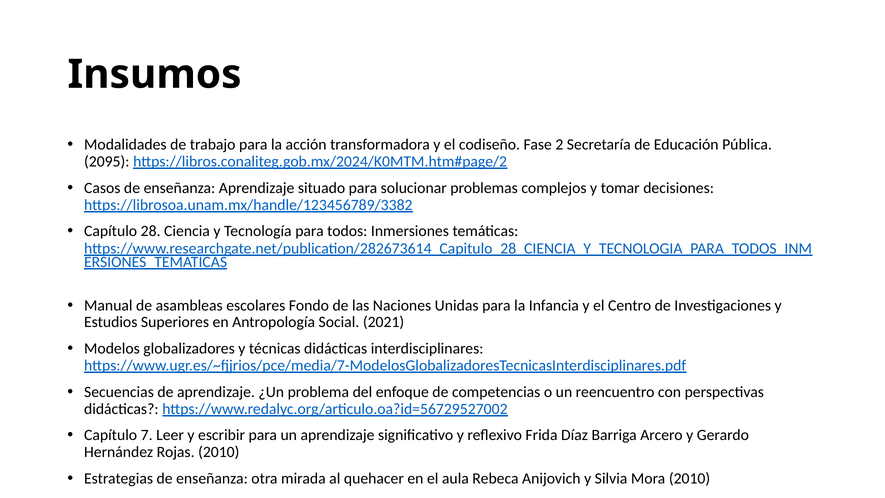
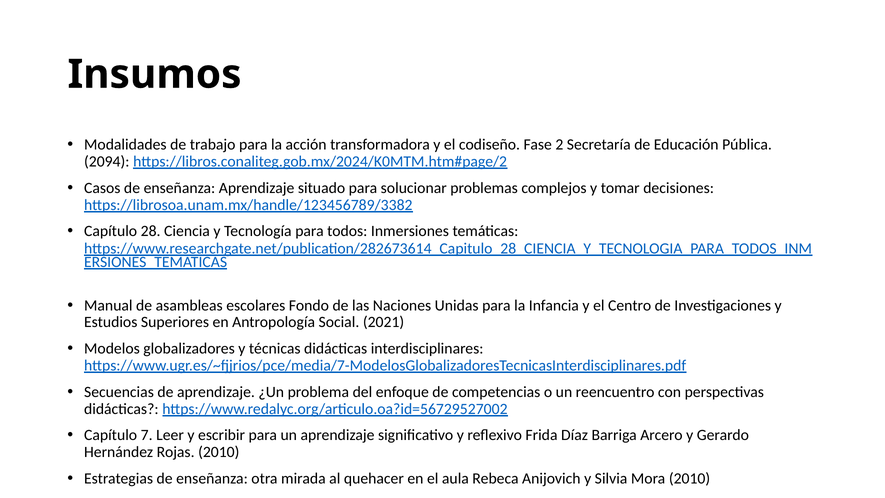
2095: 2095 -> 2094
